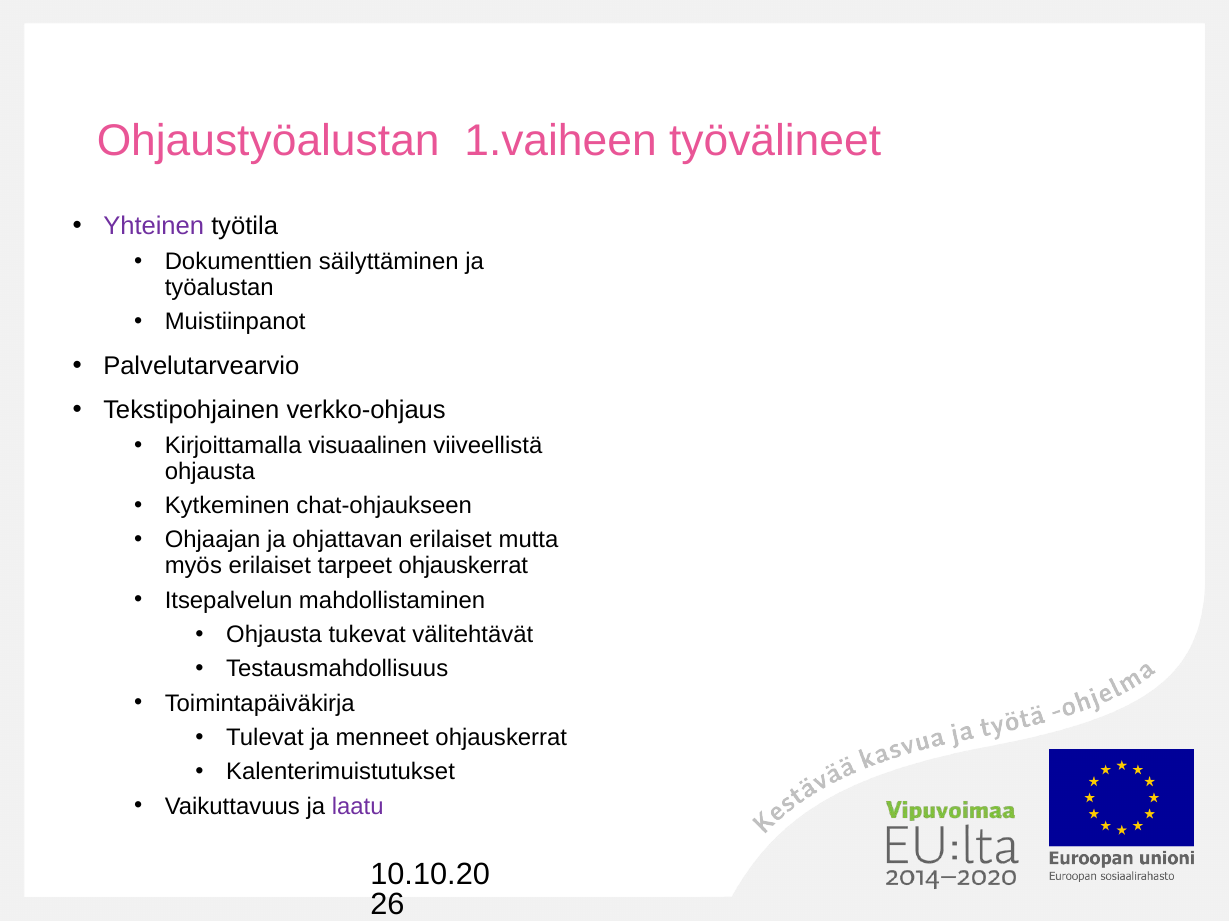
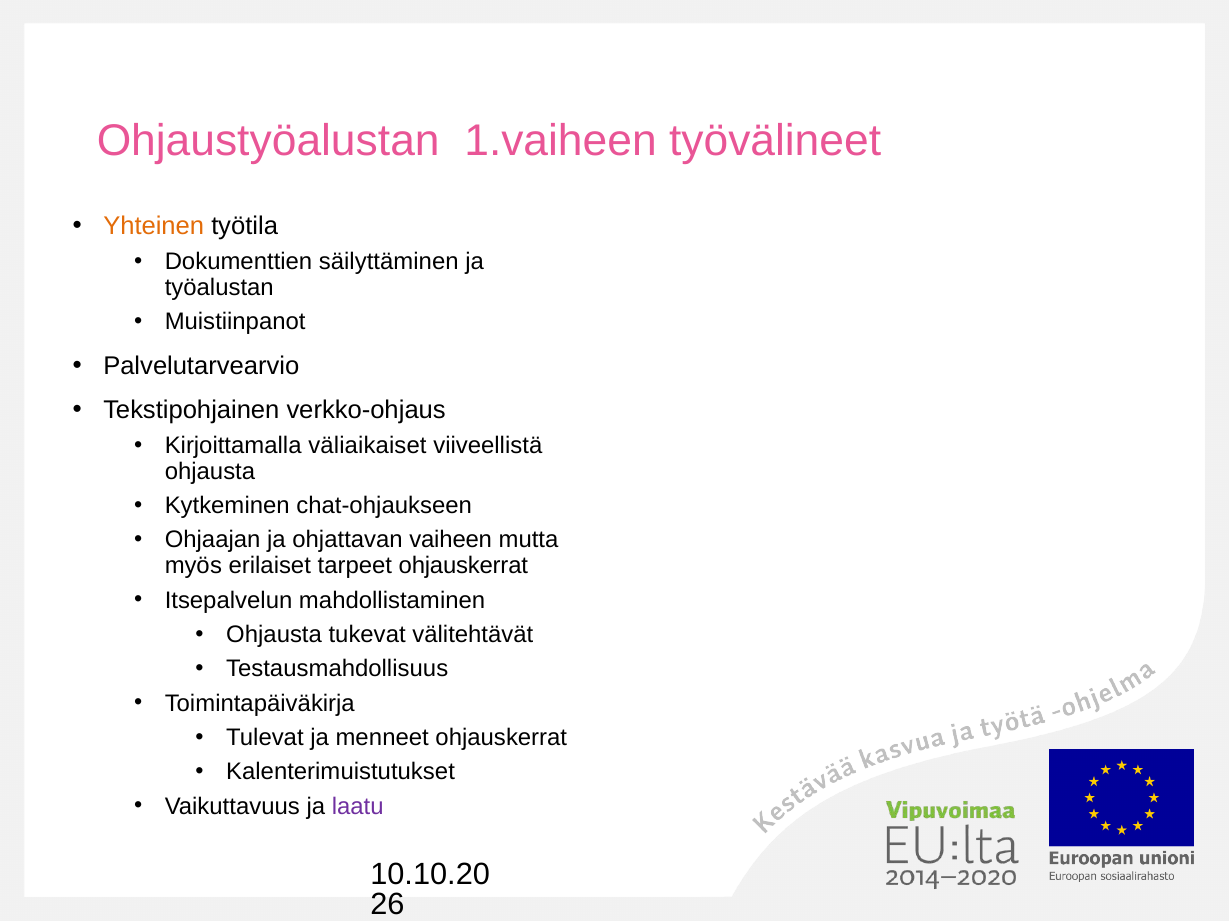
Yhteinen colour: purple -> orange
visuaalinen: visuaalinen -> väliaikaiset
ohjattavan erilaiset: erilaiset -> vaiheen
